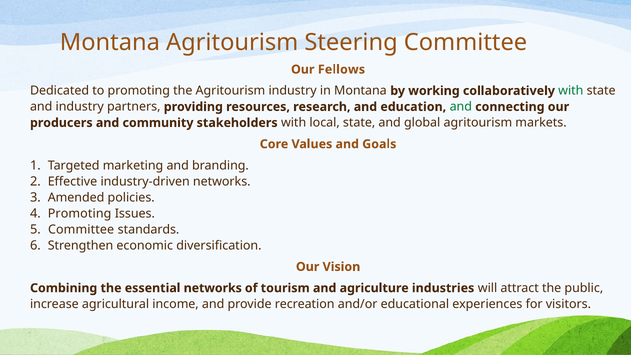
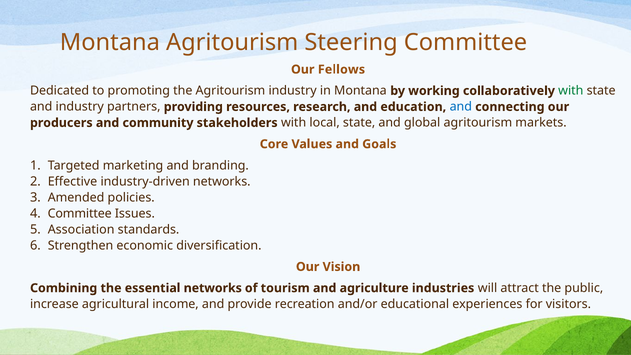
and at (461, 107) colour: green -> blue
Promoting at (80, 213): Promoting -> Committee
Committee at (81, 229): Committee -> Association
